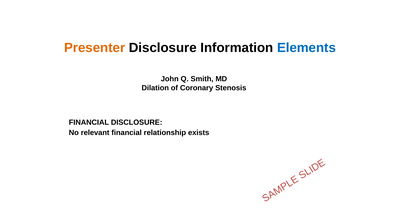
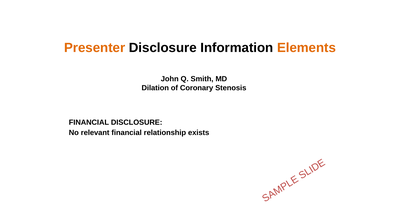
Elements colour: blue -> orange
